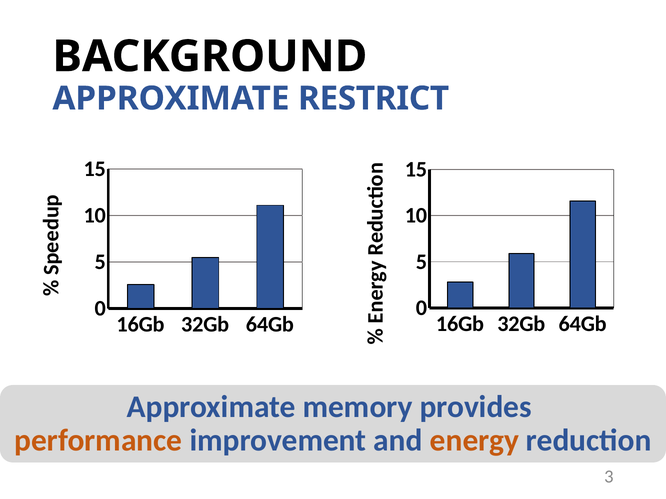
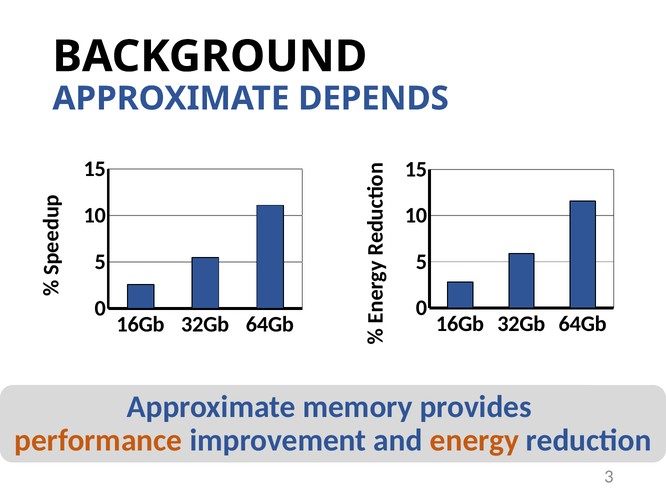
RESTRICT: RESTRICT -> DEPENDS
